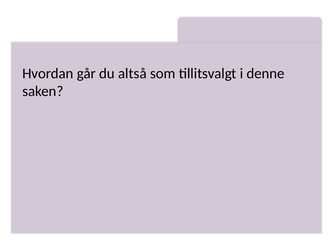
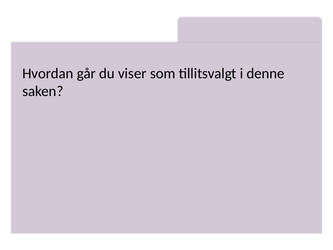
altså: altså -> viser
